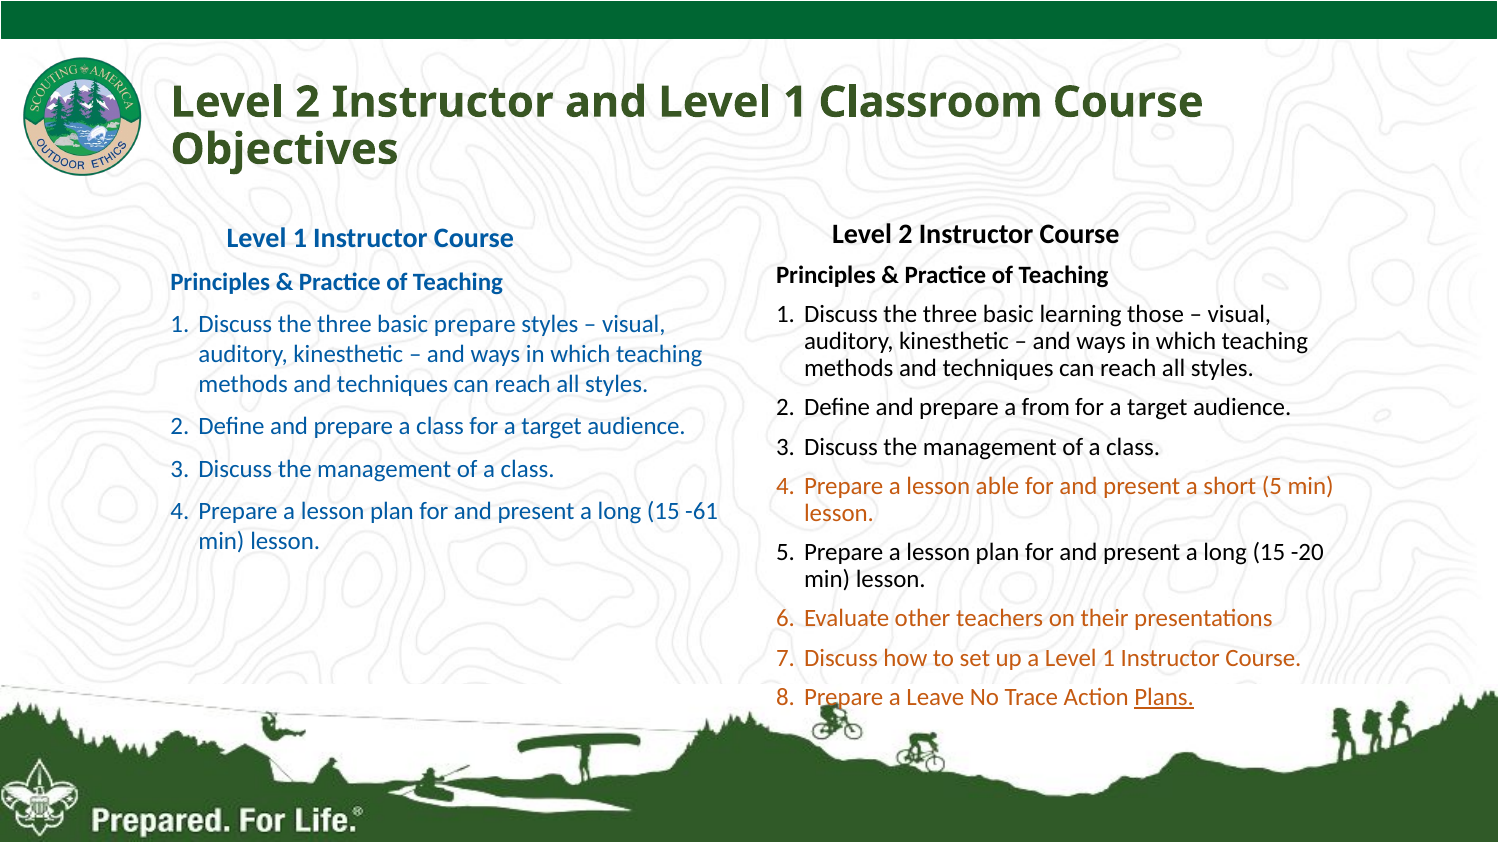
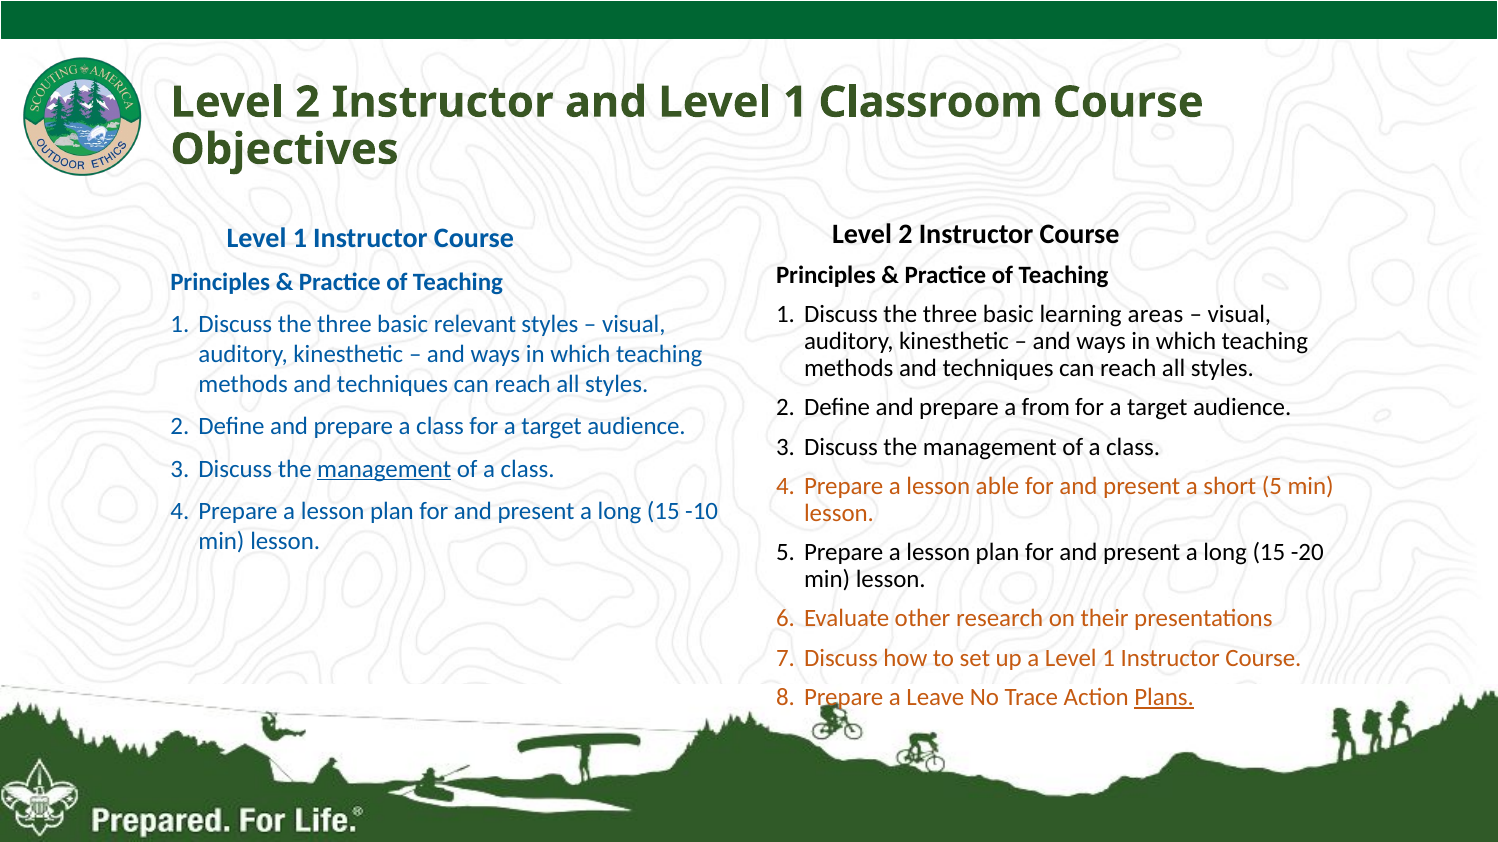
those: those -> areas
basic prepare: prepare -> relevant
management at (384, 469) underline: none -> present
-61: -61 -> -10
teachers: teachers -> research
